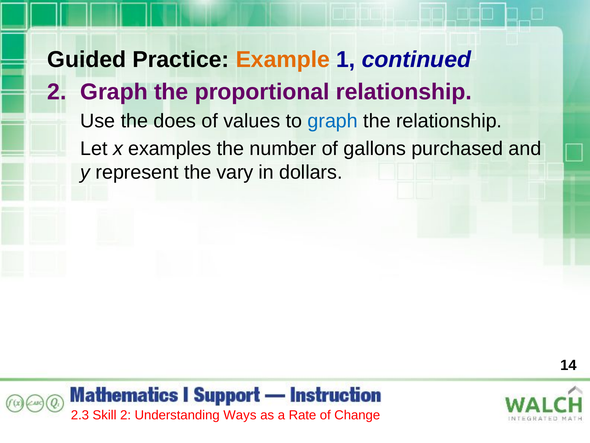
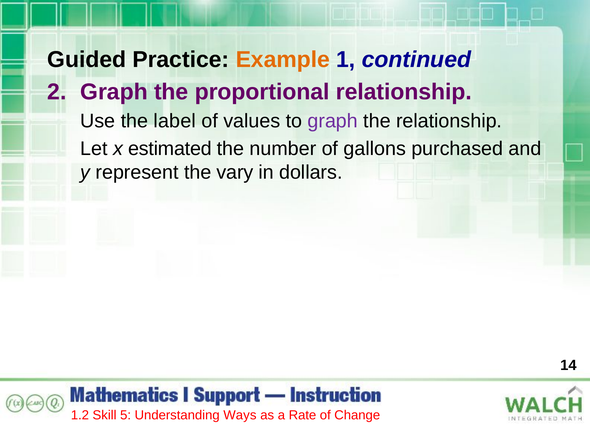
does: does -> label
graph at (333, 121) colour: blue -> purple
examples: examples -> estimated
2.3: 2.3 -> 1.2
Skill 2: 2 -> 5
